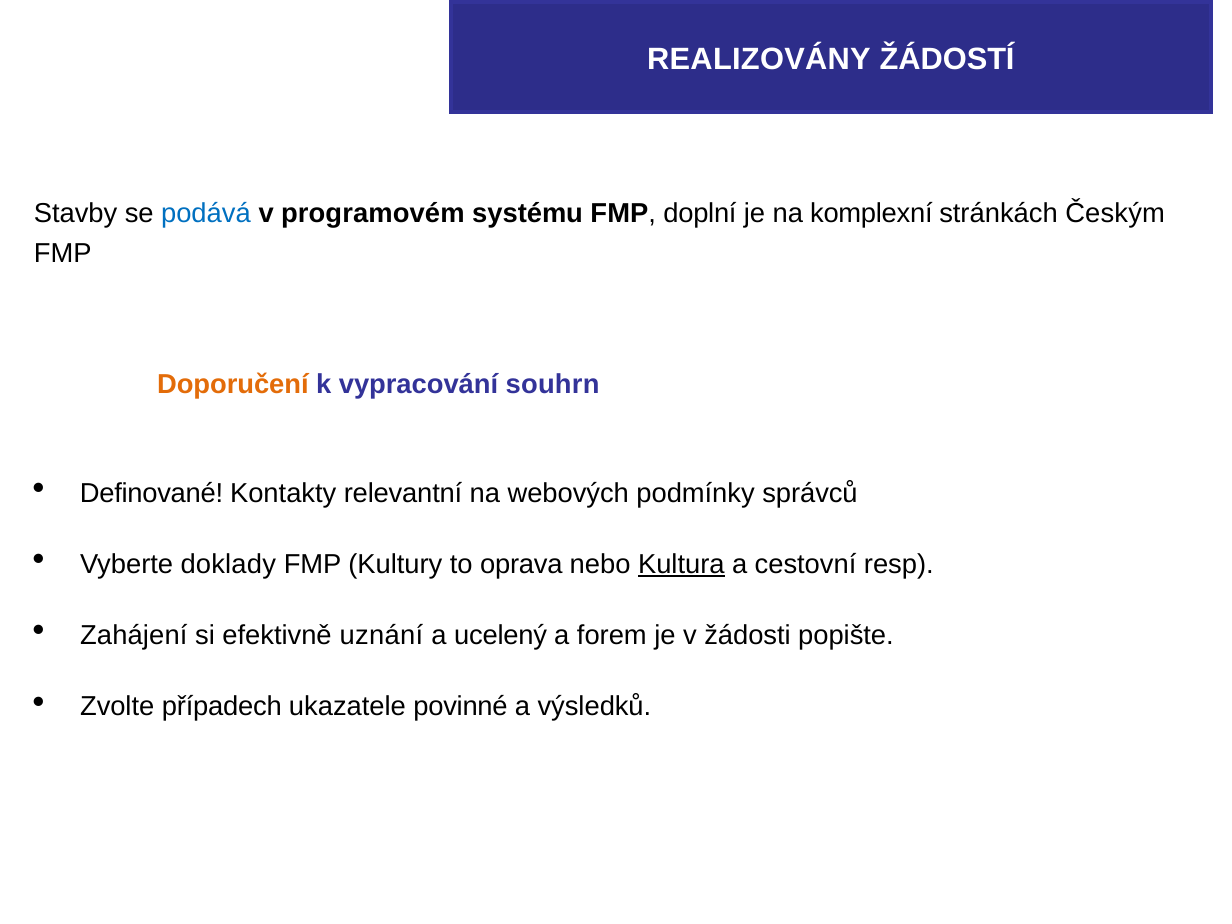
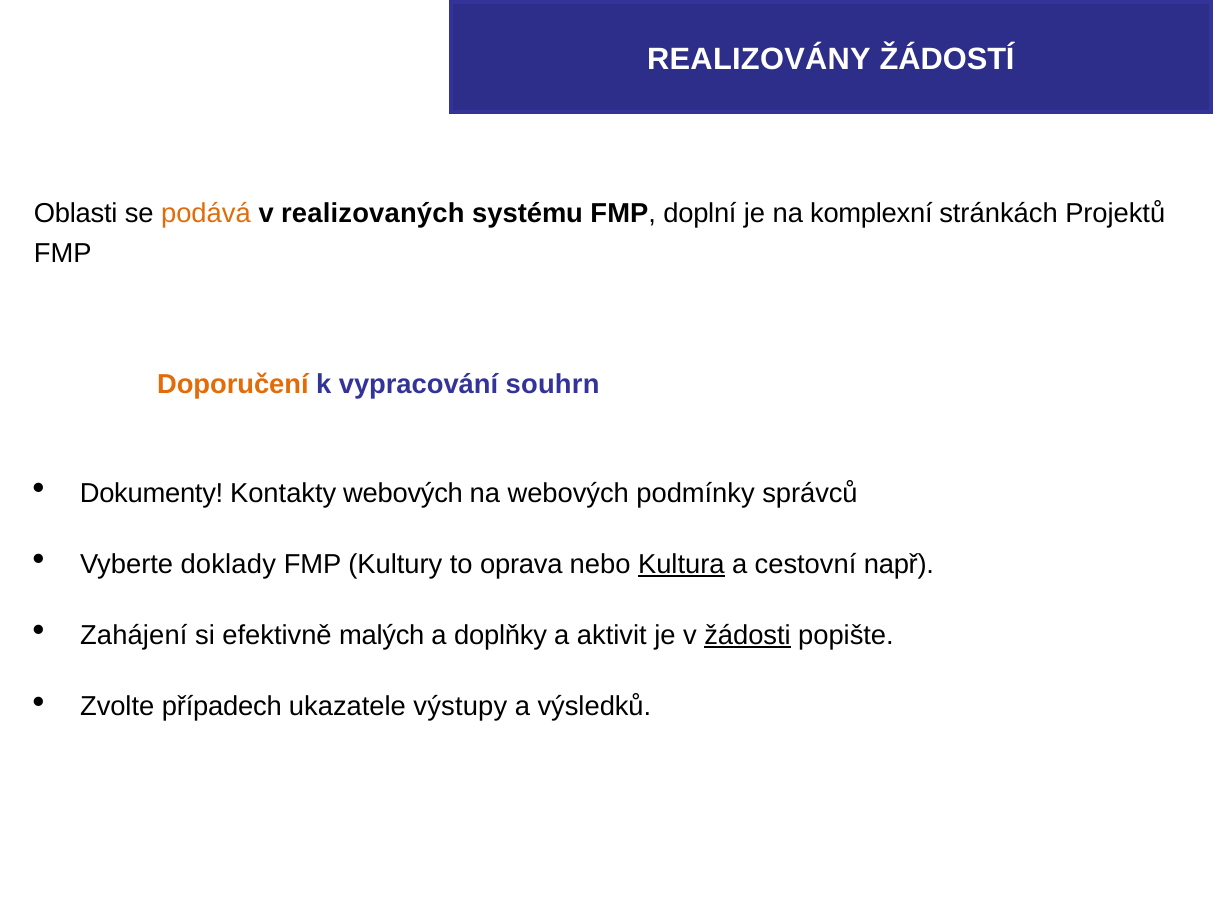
Stavby: Stavby -> Oblasti
podává colour: blue -> orange
programovém: programovém -> realizovaných
Českým: Českým -> Projektů
Definované: Definované -> Dokumenty
Kontakty relevantní: relevantní -> webových
resp: resp -> např
uznání: uznání -> malých
ucelený: ucelený -> doplňky
forem: forem -> aktivit
žádosti underline: none -> present
povinné: povinné -> výstupy
